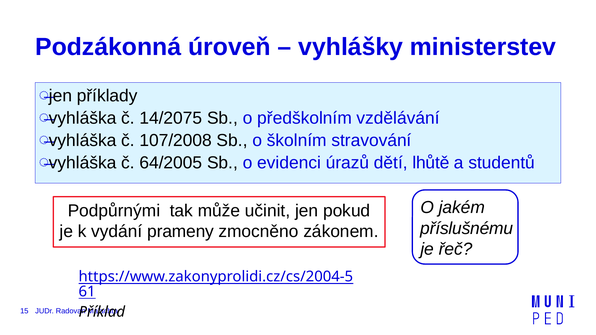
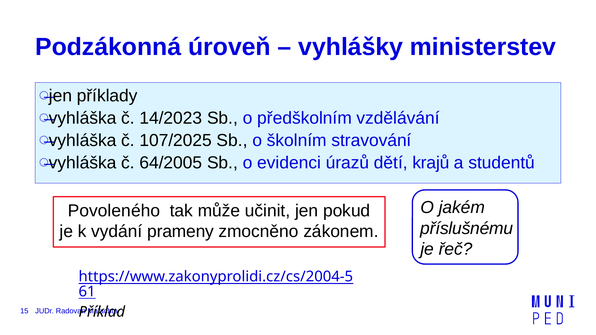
14/2075: 14/2075 -> 14/2023
107/2008: 107/2008 -> 107/2025
lhůtě: lhůtě -> krajů
Podpůrnými: Podpůrnými -> Povoleného
